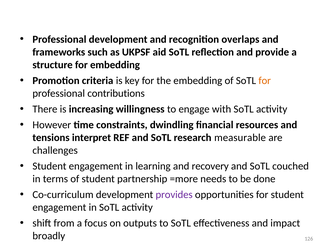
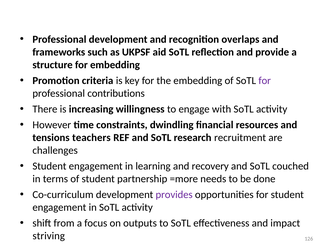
for at (265, 80) colour: orange -> purple
interpret: interpret -> teachers
measurable: measurable -> recruitment
broadly: broadly -> striving
